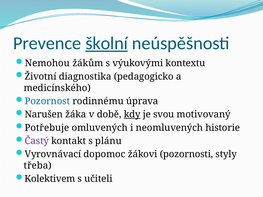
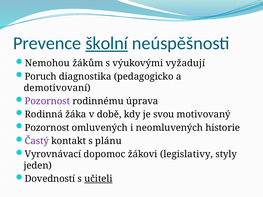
kontextu: kontextu -> vyžadují
Životní: Životní -> Poruch
medicínského: medicínského -> demotivovaní
Pozornost at (47, 101) colour: blue -> purple
Narušen: Narušen -> Rodinná
kdy underline: present -> none
Potřebuje at (47, 128): Potřebuje -> Pozornost
pozornosti: pozornosti -> legislativy
třeba: třeba -> jeden
Kolektivem: Kolektivem -> Dovedností
učiteli underline: none -> present
